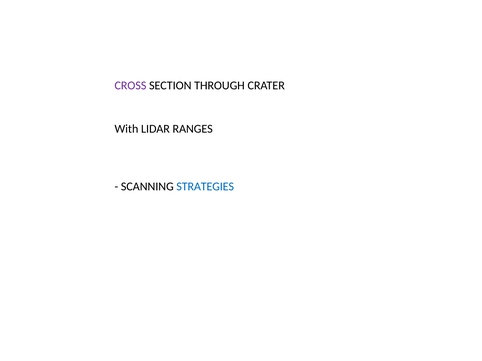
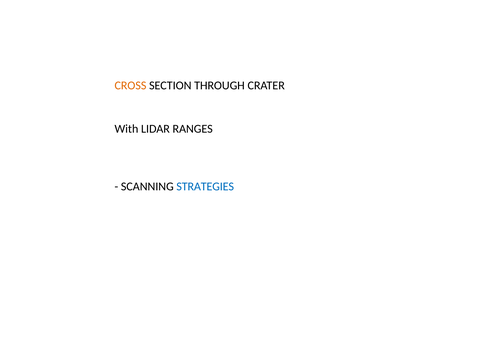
CROSS colour: purple -> orange
